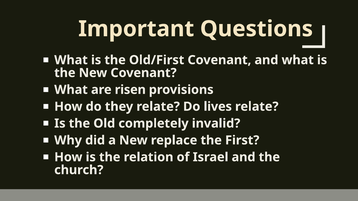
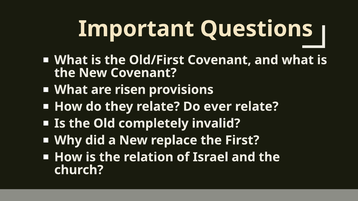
lives: lives -> ever
